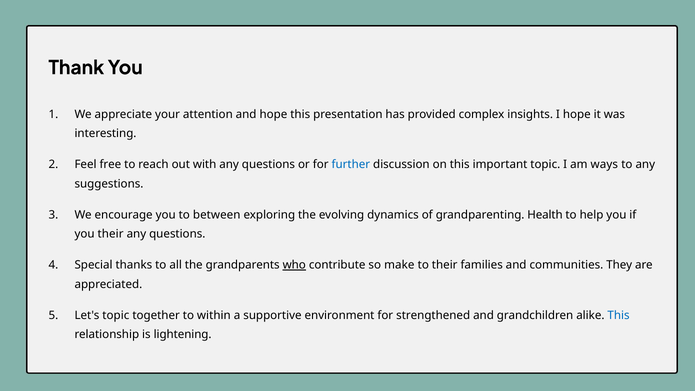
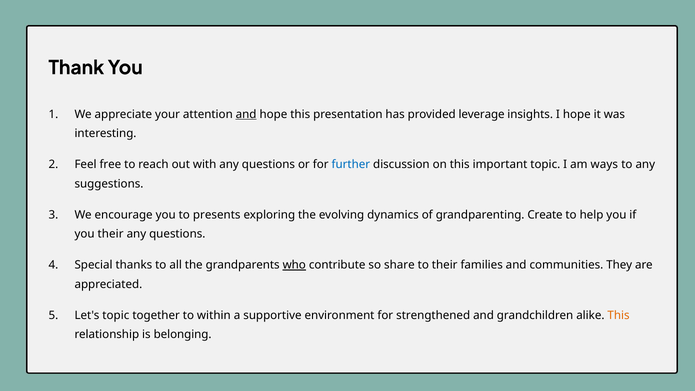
and at (246, 114) underline: none -> present
complex: complex -> leverage
between: between -> presents
Health: Health -> Create
make: make -> share
This at (619, 315) colour: blue -> orange
lightening: lightening -> belonging
